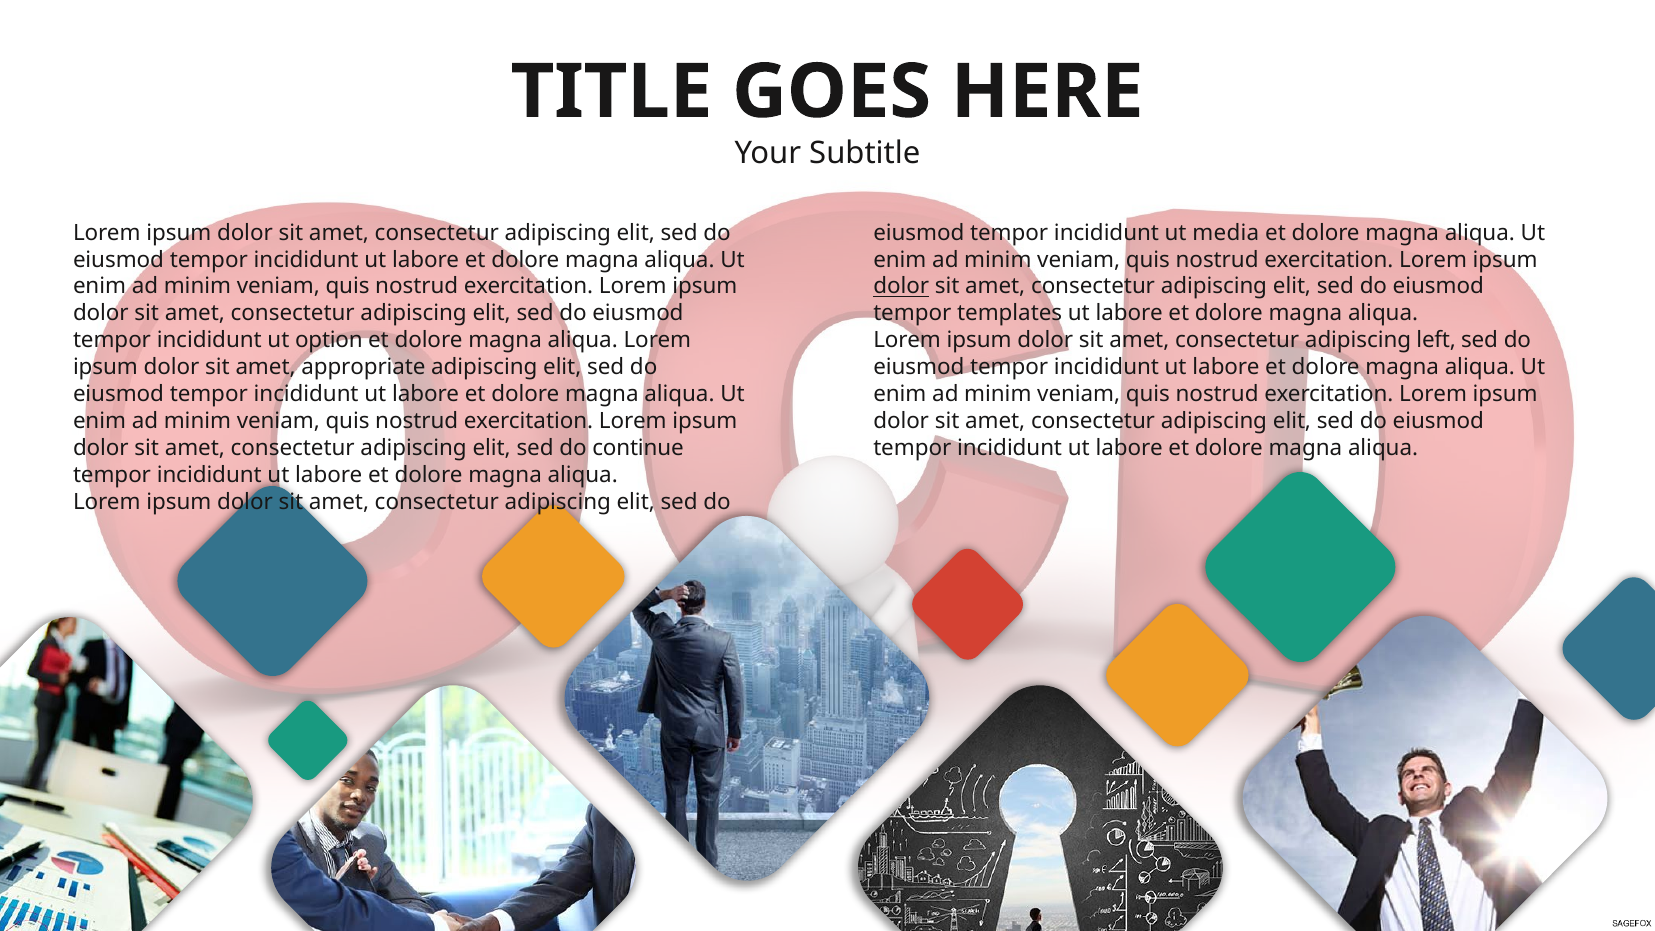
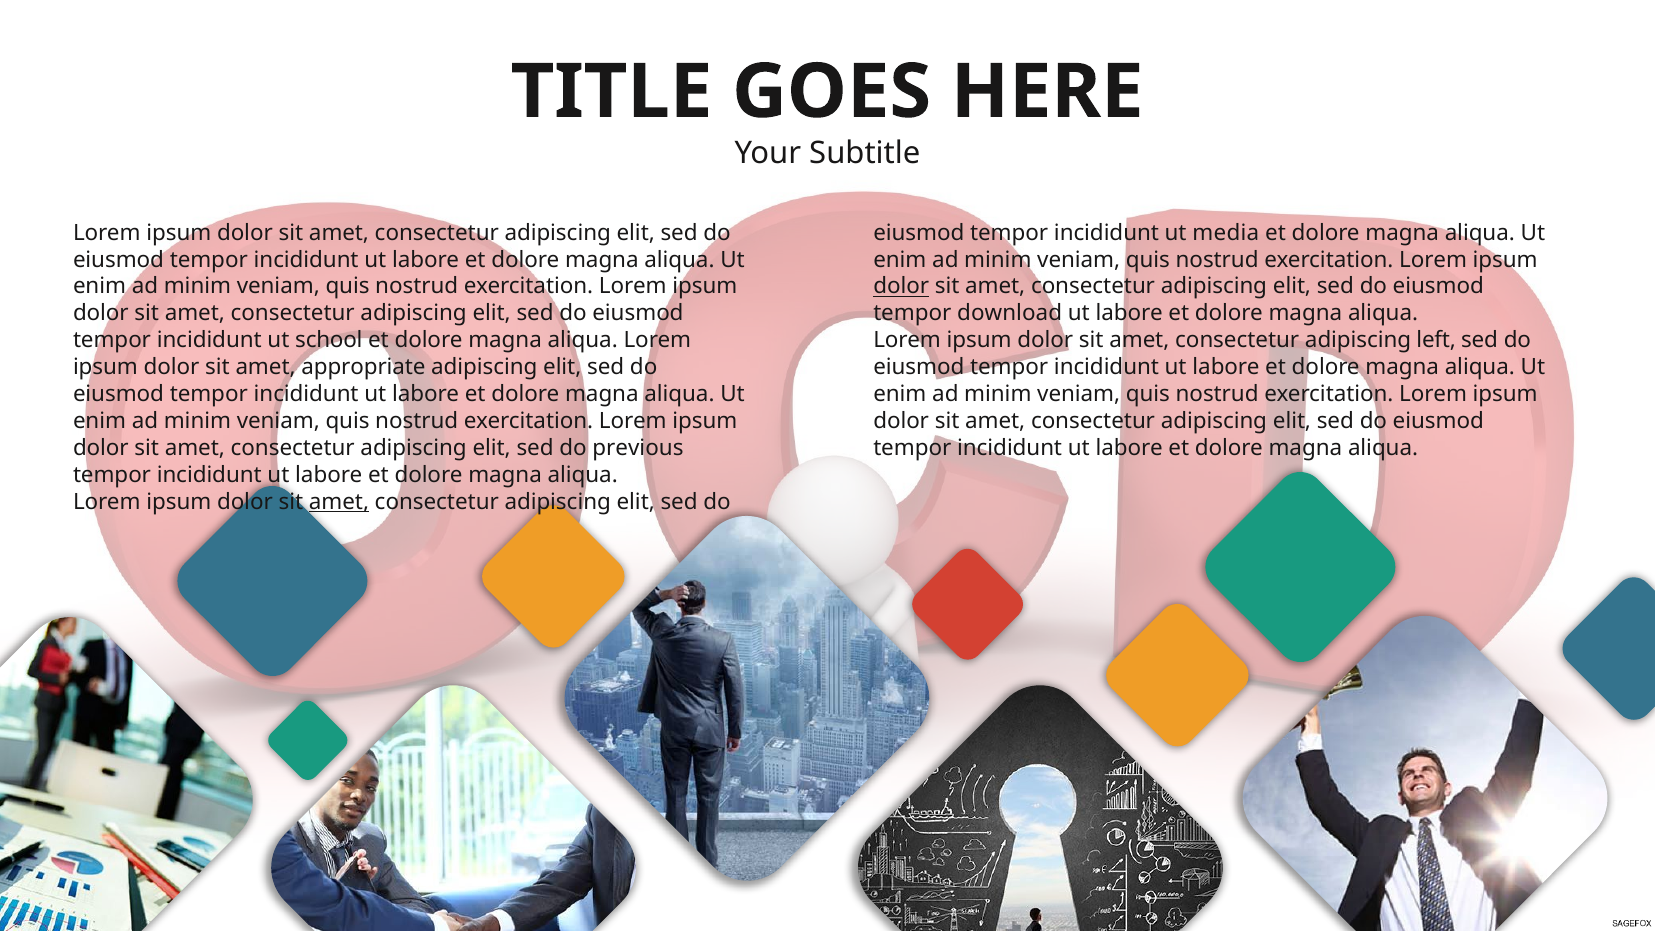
templates: templates -> download
option: option -> school
continue: continue -> previous
amet at (339, 502) underline: none -> present
